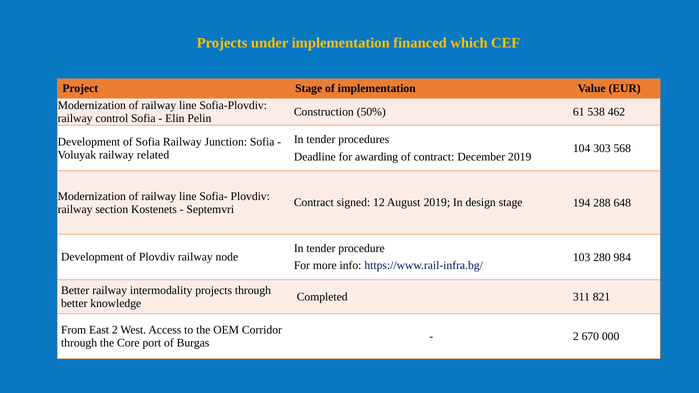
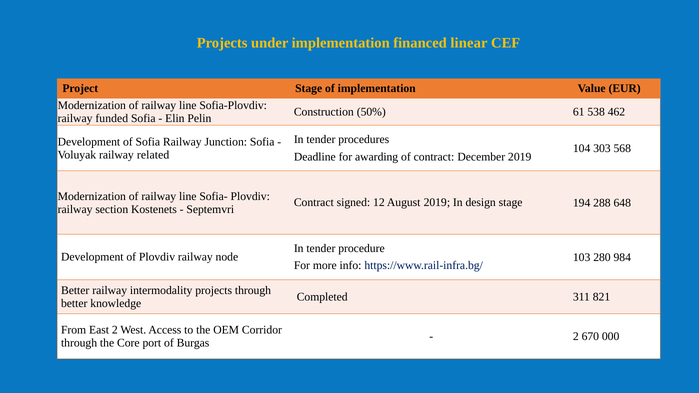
which: which -> linear
control: control -> funded
